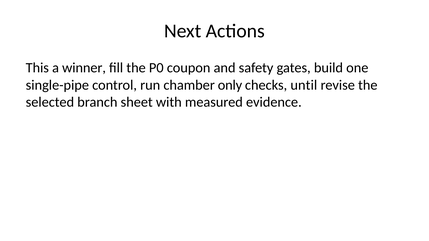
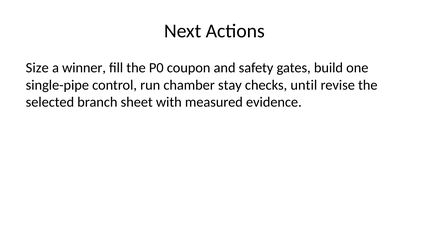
This: This -> Size
only: only -> stay
